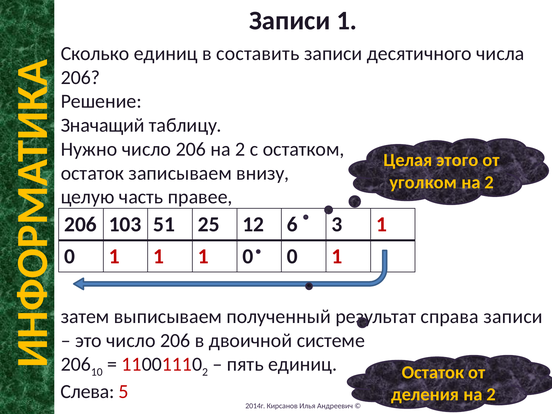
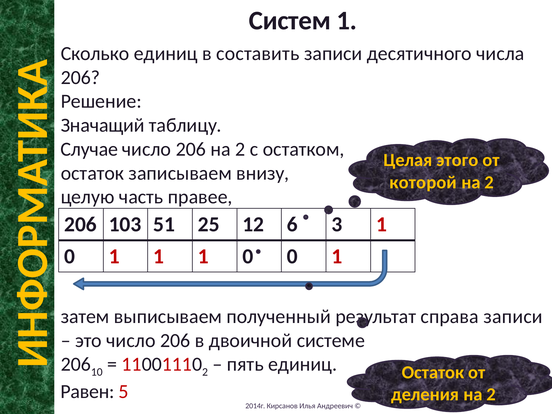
Записи at (290, 21): Записи -> Систем
Нужно: Нужно -> Случае
уголком: уголком -> которой
Слева: Слева -> Равен
